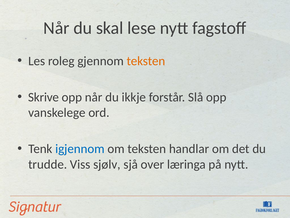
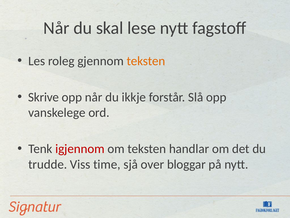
igjennom colour: blue -> red
sjølv: sjølv -> time
læringa: læringa -> bloggar
